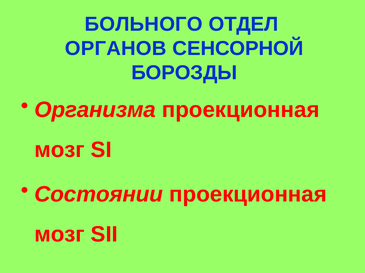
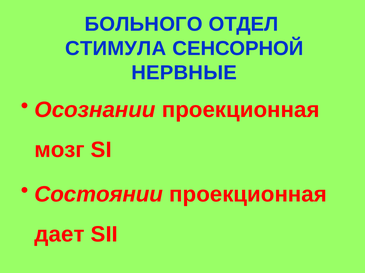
ОРГАНОВ: ОРГАНОВ -> СТИМУЛА
БОРОЗДЫ: БОРОЗДЫ -> НЕРВНЫЕ
Организма: Организма -> Осознании
мозг at (60, 235): мозг -> дает
